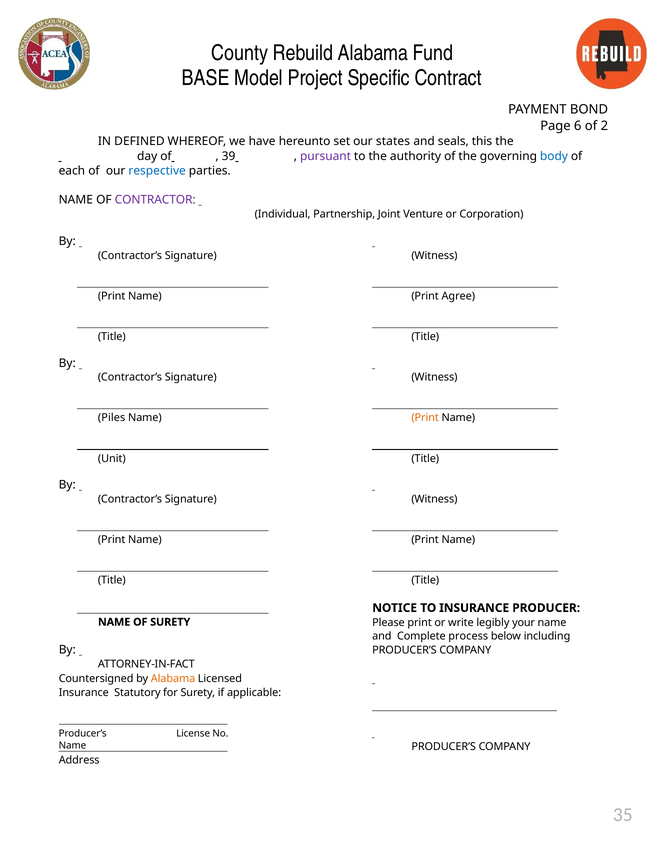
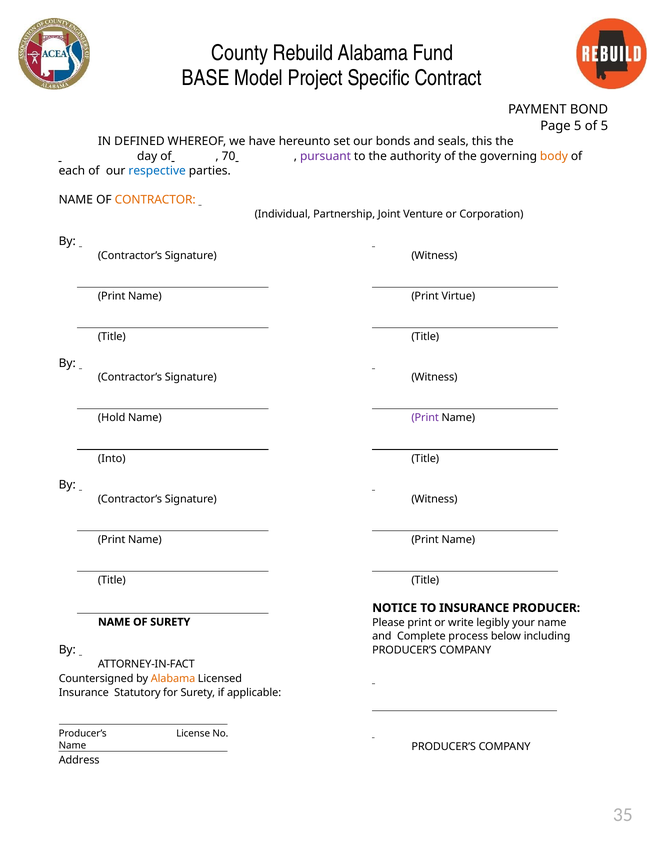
Page 6: 6 -> 5
of 2: 2 -> 5
states: states -> bonds
39: 39 -> 70
body colour: blue -> orange
CONTRACTOR colour: purple -> orange
Agree: Agree -> Virtue
Piles: Piles -> Hold
Print at (425, 418) colour: orange -> purple
Unit: Unit -> Into
